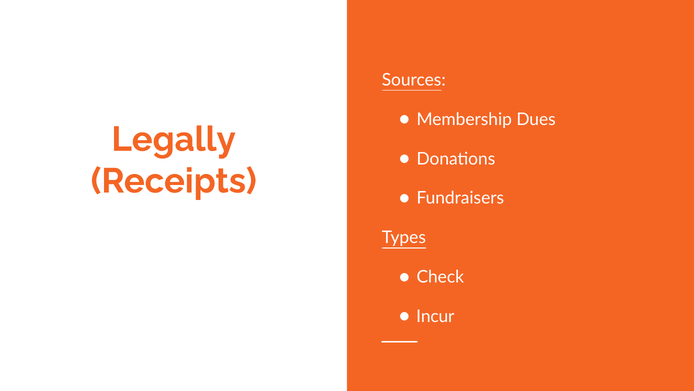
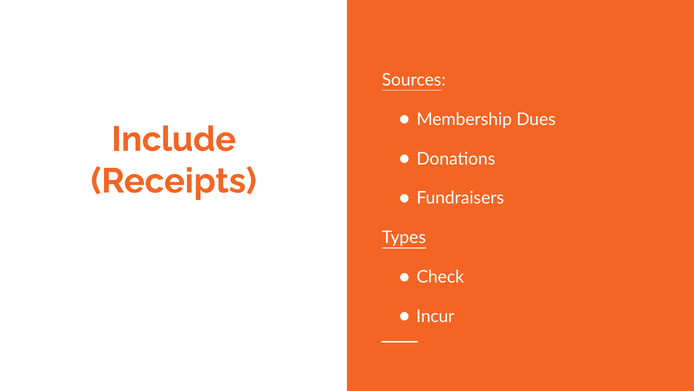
Legally: Legally -> Include
